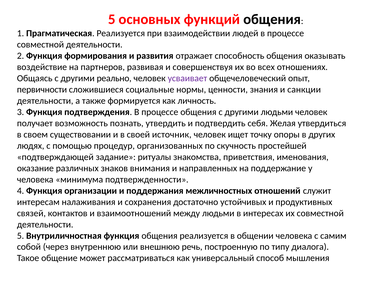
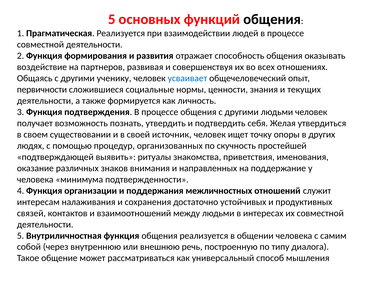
реально: реально -> ученику
усваивает colour: purple -> blue
санкции: санкции -> текущих
задание: задание -> выявить
